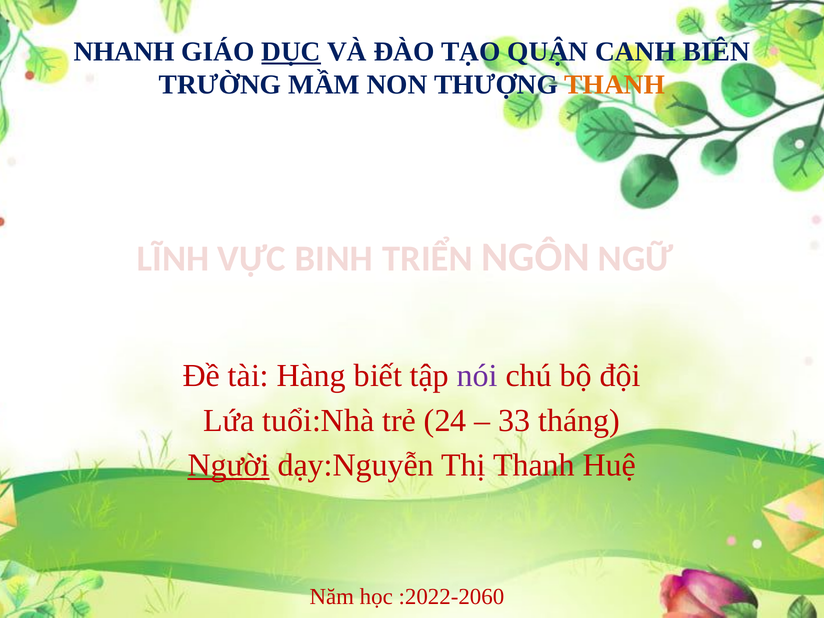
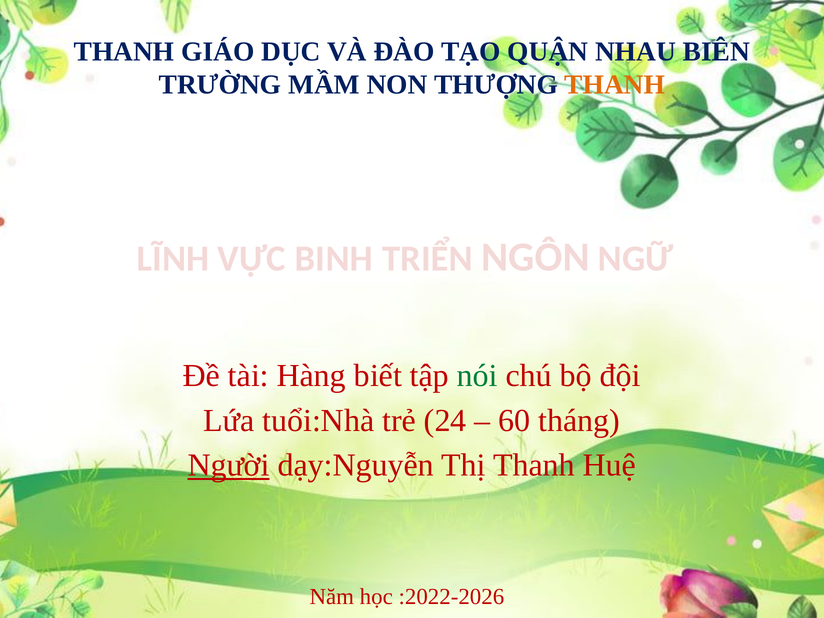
NHANH at (124, 52): NHANH -> THANH
DỤC underline: present -> none
CANH: CANH -> NHAU
nói colour: purple -> green
33: 33 -> 60
:2022-2060: :2022-2060 -> :2022-2026
